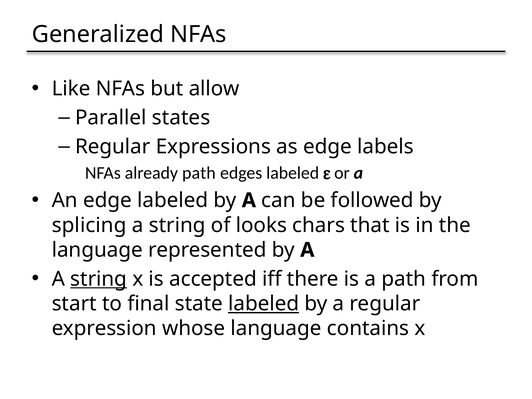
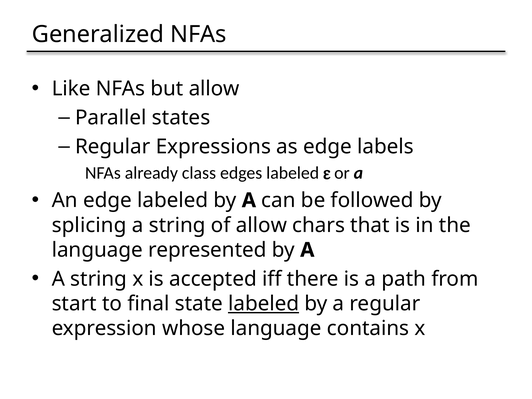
already path: path -> class
of looks: looks -> allow
string at (99, 279) underline: present -> none
